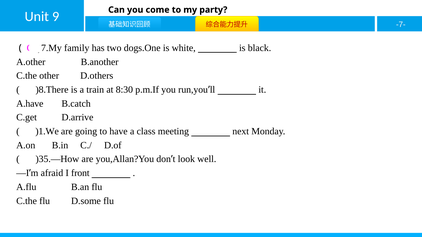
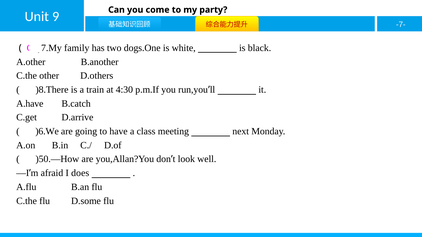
8:30: 8:30 -> 4:30
)1.We: )1.We -> )6.We
)35.—How: )35.—How -> )50.—How
front: front -> does
